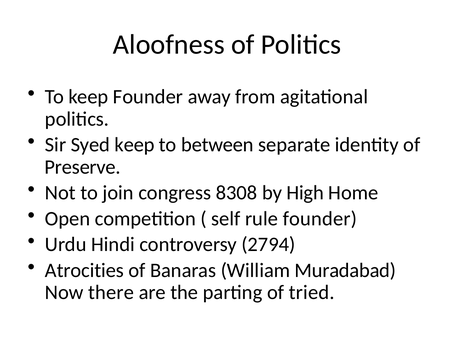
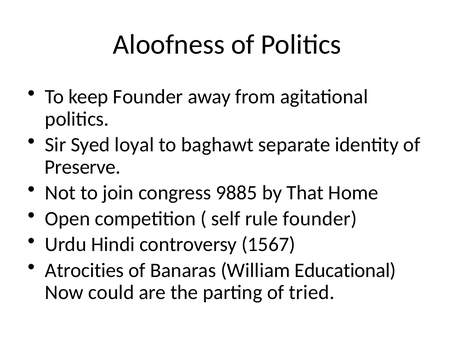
Syed keep: keep -> loyal
between: between -> baghawt
8308: 8308 -> 9885
High: High -> That
2794: 2794 -> 1567
Muradabad: Muradabad -> Educational
there: there -> could
